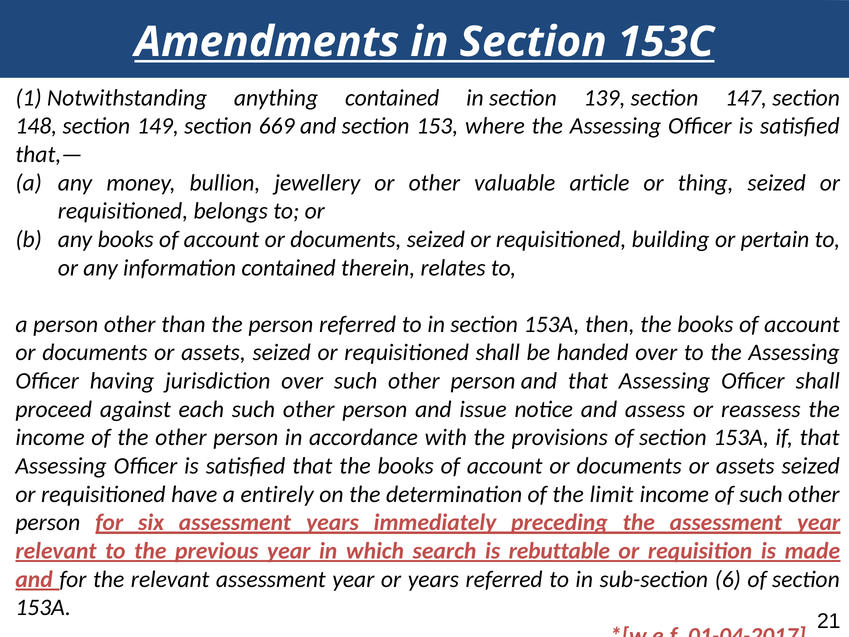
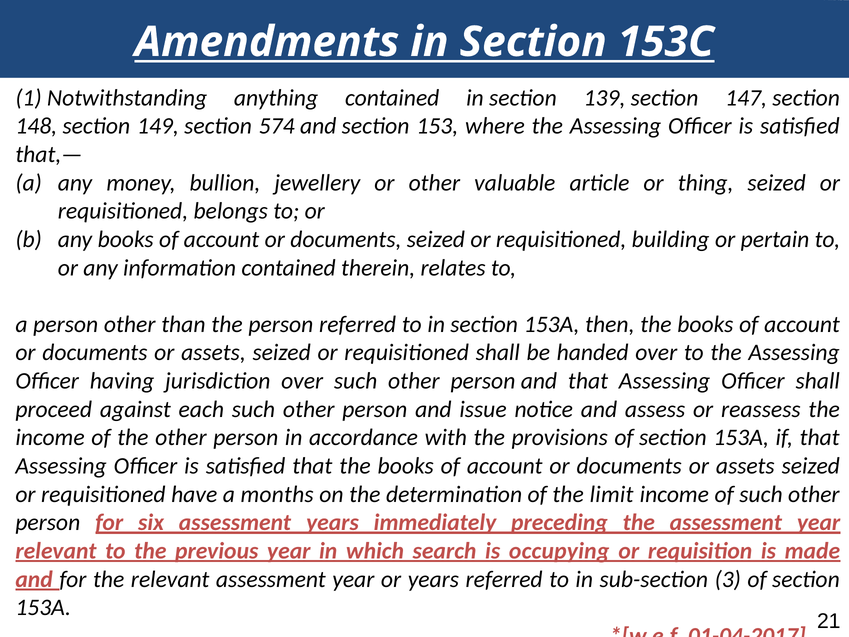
669: 669 -> 574
entirely: entirely -> months
rebuttable: rebuttable -> occupying
6: 6 -> 3
